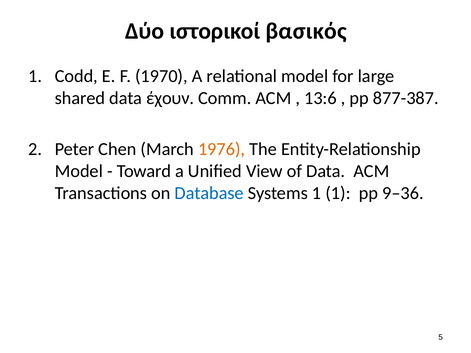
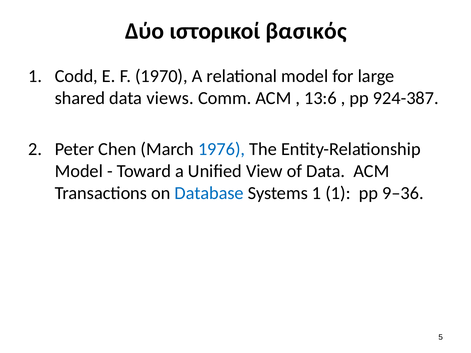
έχουν: έχουν -> views
877-387: 877-387 -> 924-387
1976 colour: orange -> blue
